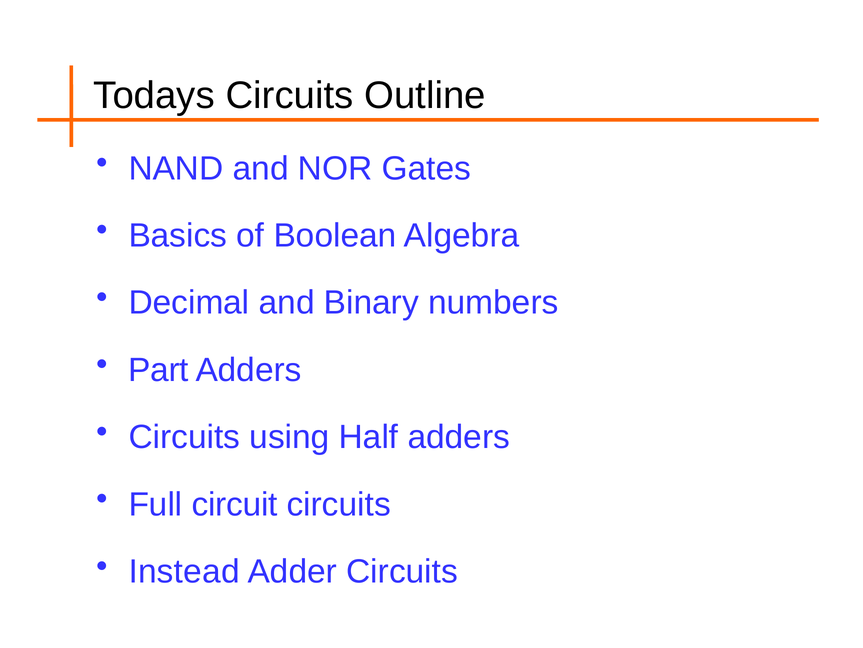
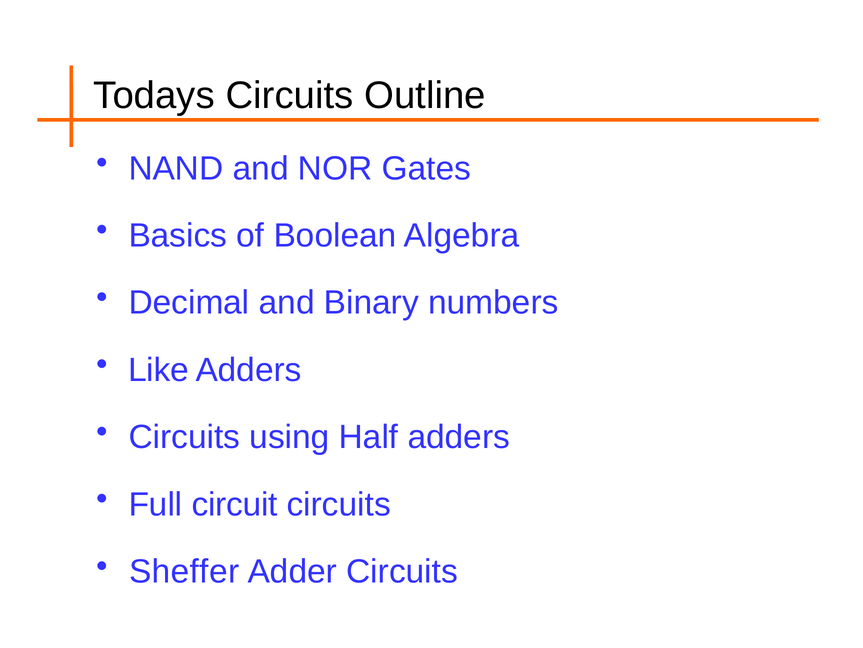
Part: Part -> Like
Instead: Instead -> Sheffer
